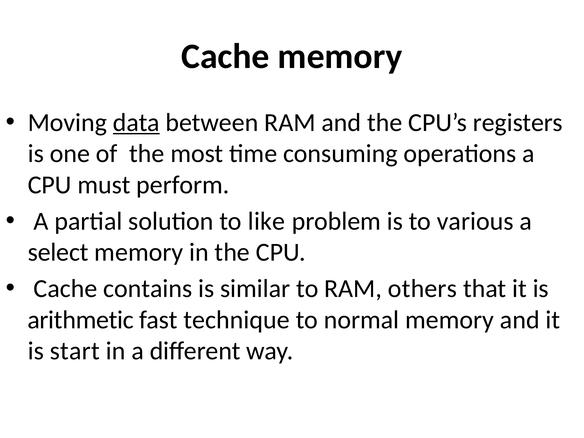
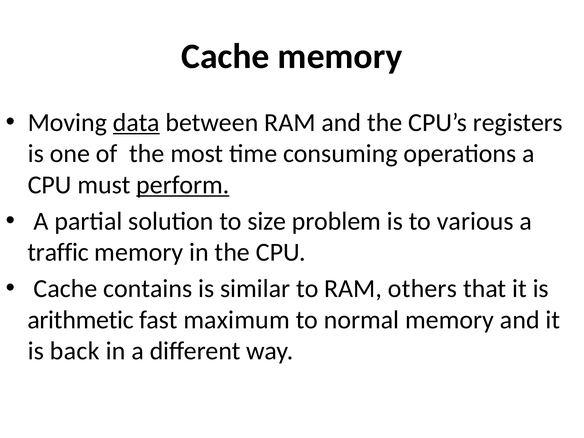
perform underline: none -> present
like: like -> size
select: select -> traffic
technique: technique -> maximum
start: start -> back
